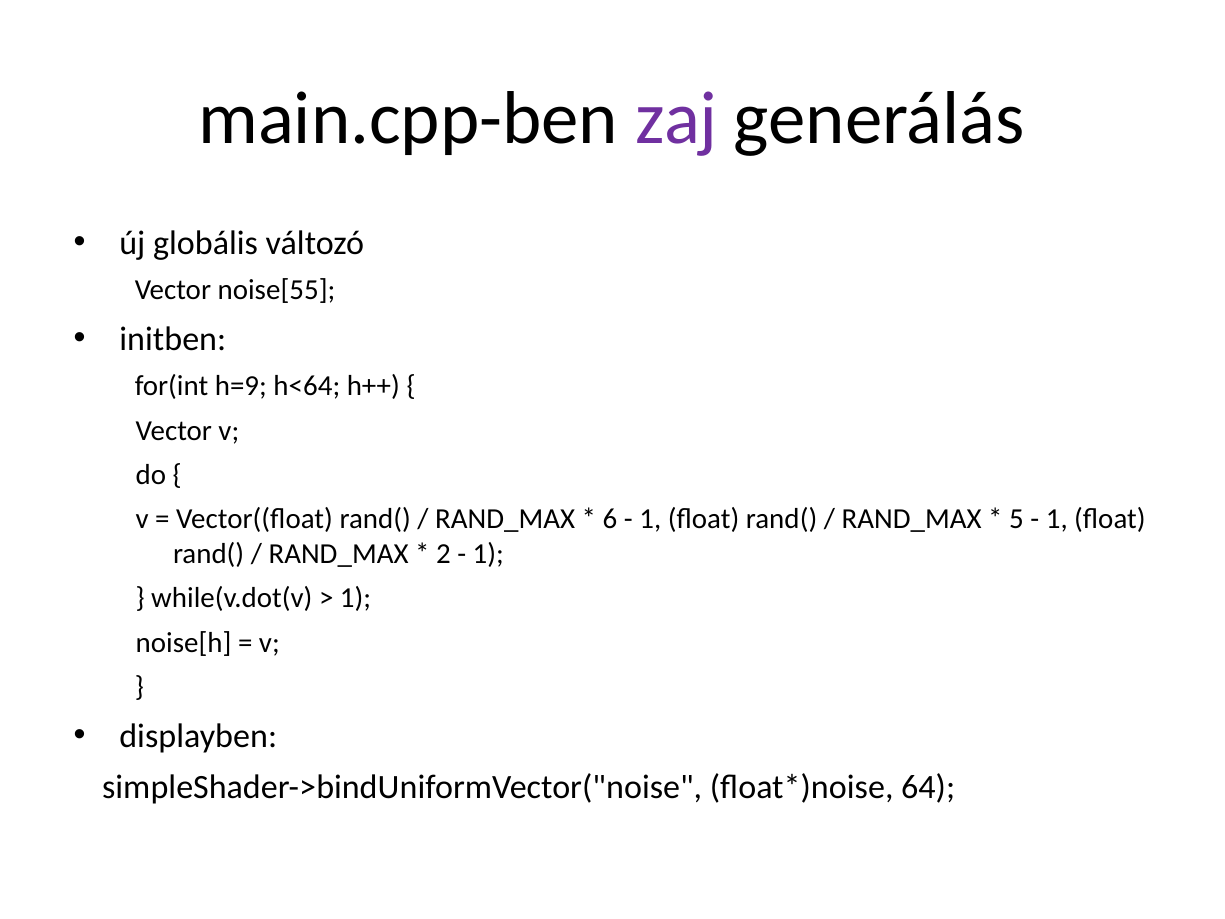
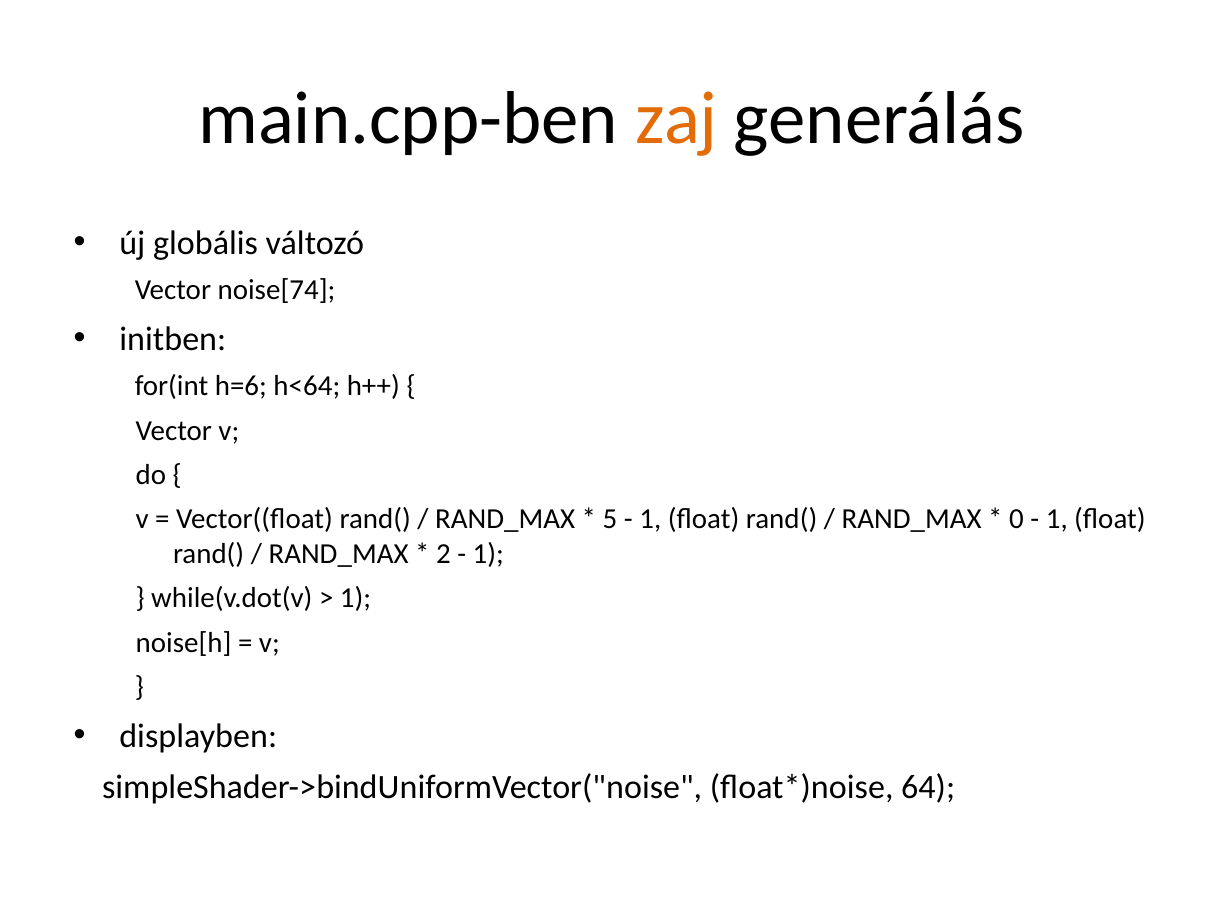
zaj colour: purple -> orange
noise[55: noise[55 -> noise[74
h=9: h=9 -> h=6
6: 6 -> 5
5: 5 -> 0
